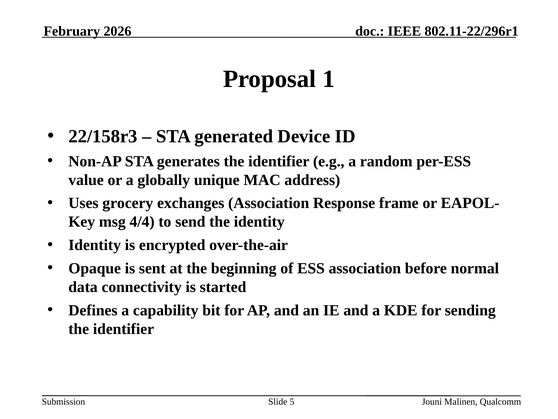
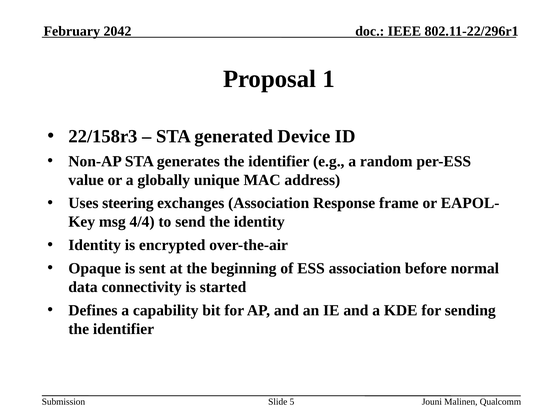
2026: 2026 -> 2042
grocery: grocery -> steering
